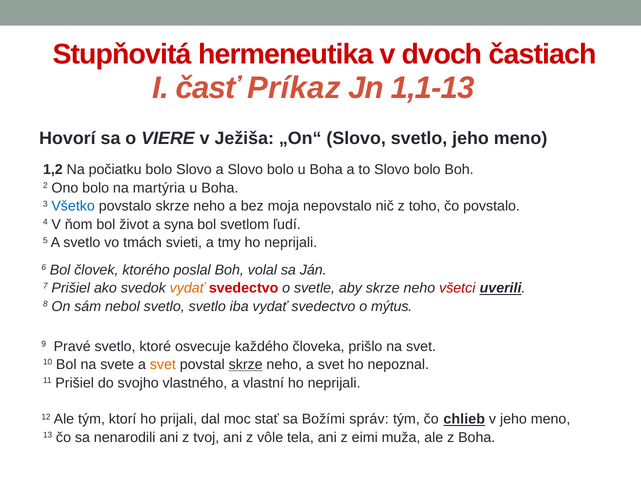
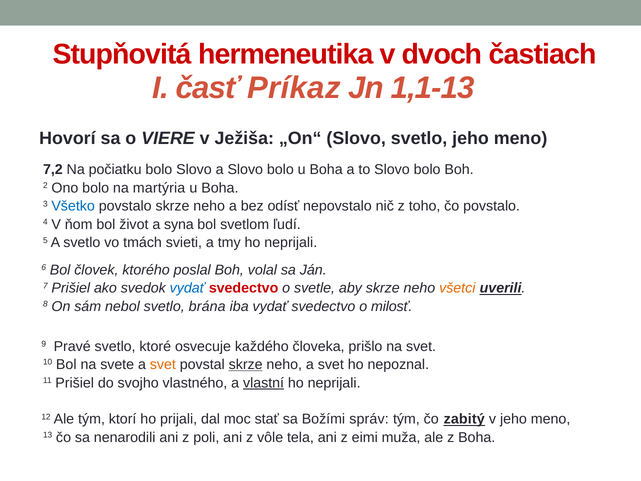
1,2: 1,2 -> 7,2
moja: moja -> odísť
vydať at (187, 288) colour: orange -> blue
všetci colour: red -> orange
svetlo svetlo: svetlo -> brána
mýtus: mýtus -> milosť
vlastní underline: none -> present
chlieb: chlieb -> zabitý
tvoj: tvoj -> poli
